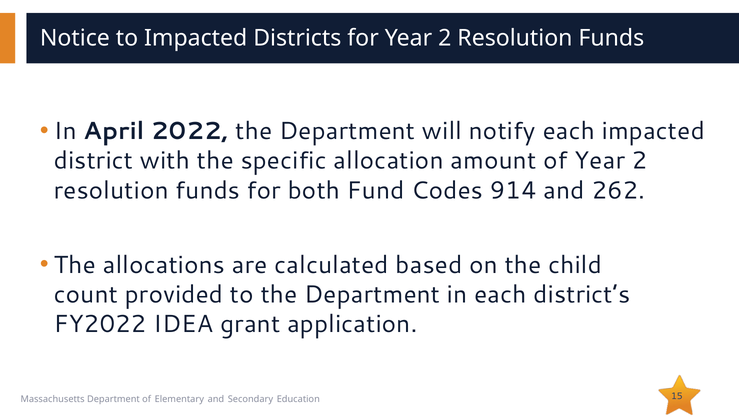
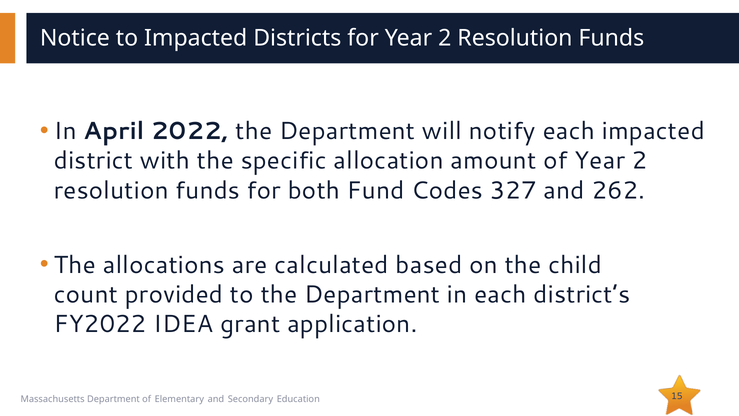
914: 914 -> 327
